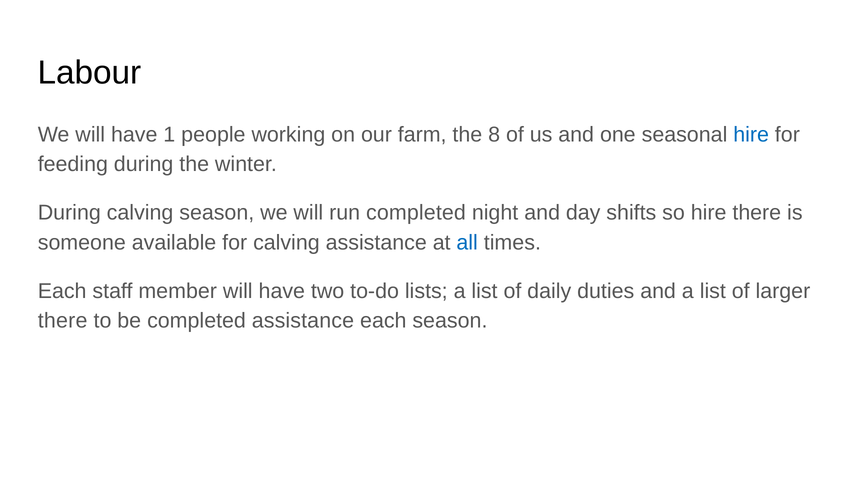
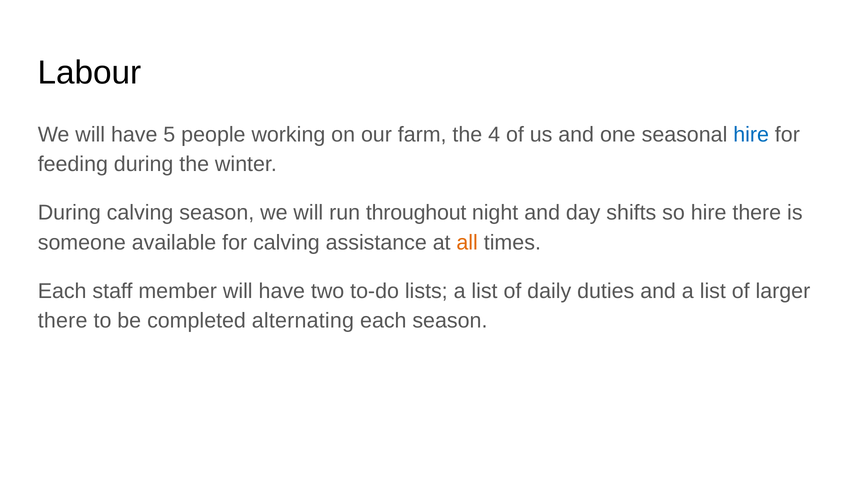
1: 1 -> 5
8: 8 -> 4
run completed: completed -> throughout
all colour: blue -> orange
completed assistance: assistance -> alternating
